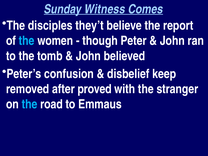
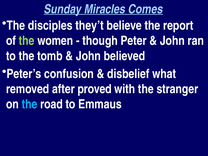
Witness: Witness -> Miracles
the at (27, 41) colour: light blue -> light green
keep: keep -> what
